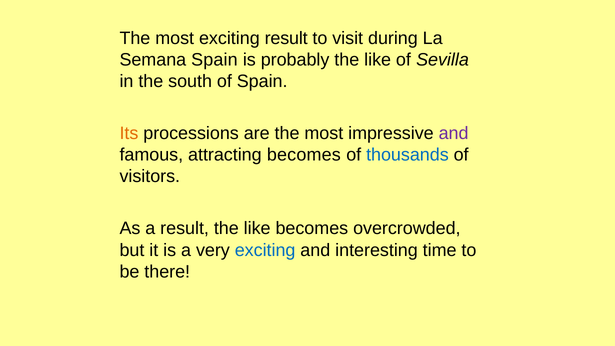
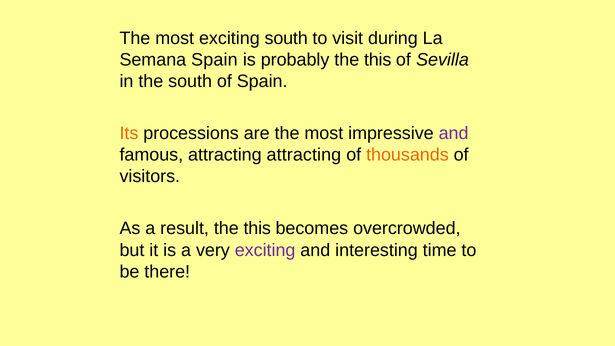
exciting result: result -> south
probably the like: like -> this
attracting becomes: becomes -> attracting
thousands colour: blue -> orange
result the like: like -> this
exciting at (265, 250) colour: blue -> purple
